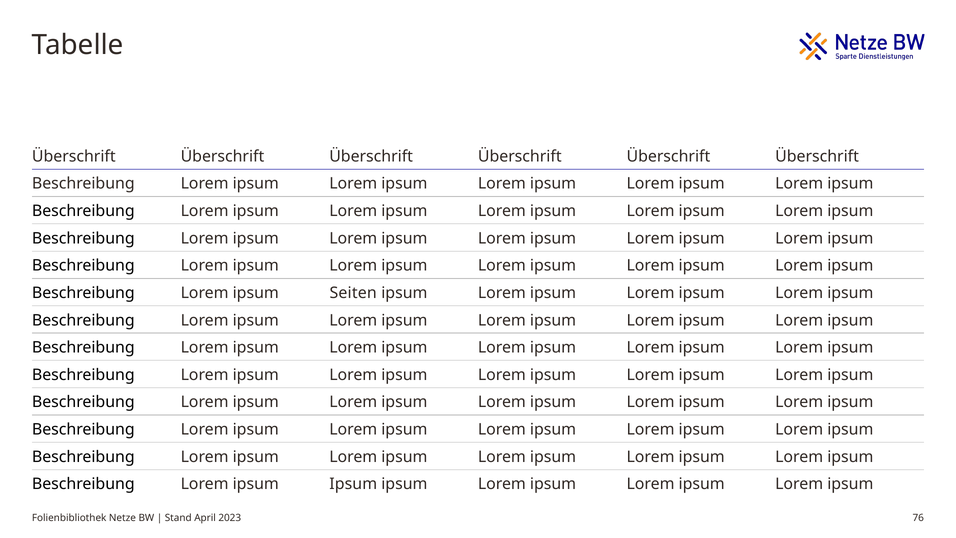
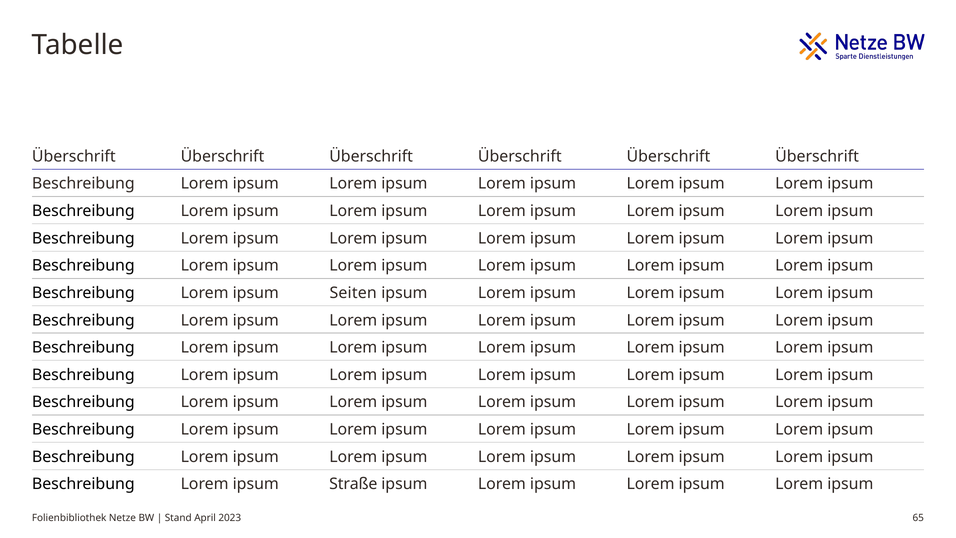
Lorem ipsum Ipsum: Ipsum -> Straße
76: 76 -> 65
